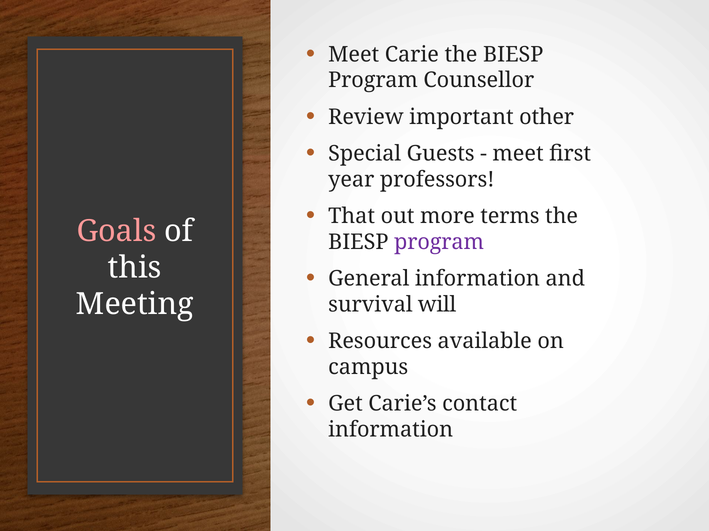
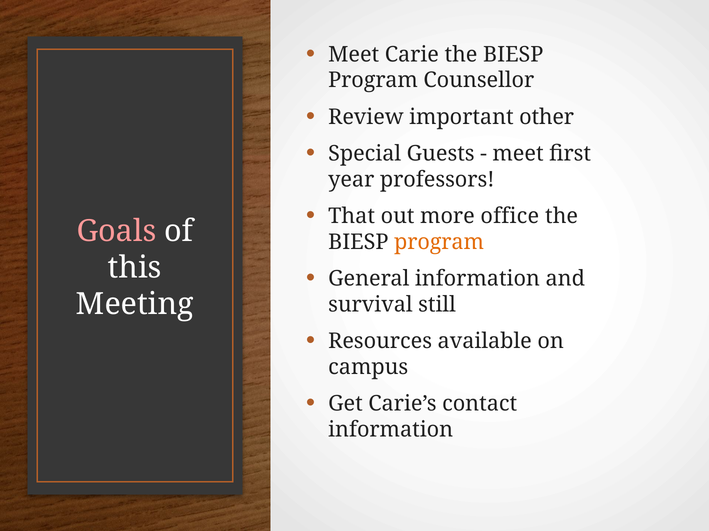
terms: terms -> office
program at (439, 242) colour: purple -> orange
will: will -> still
